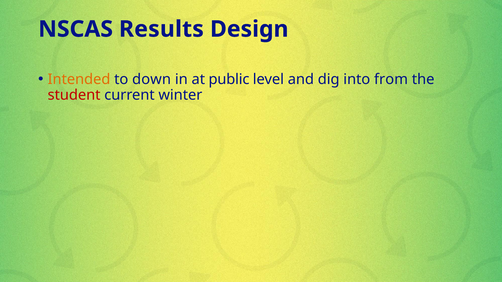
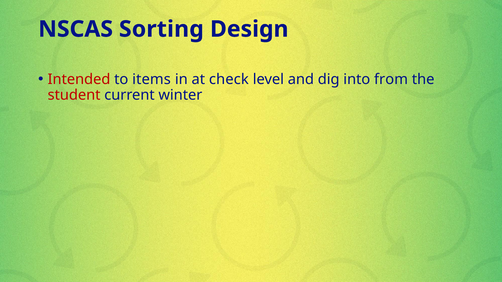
Results: Results -> Sorting
Intended colour: orange -> red
down: down -> items
public: public -> check
